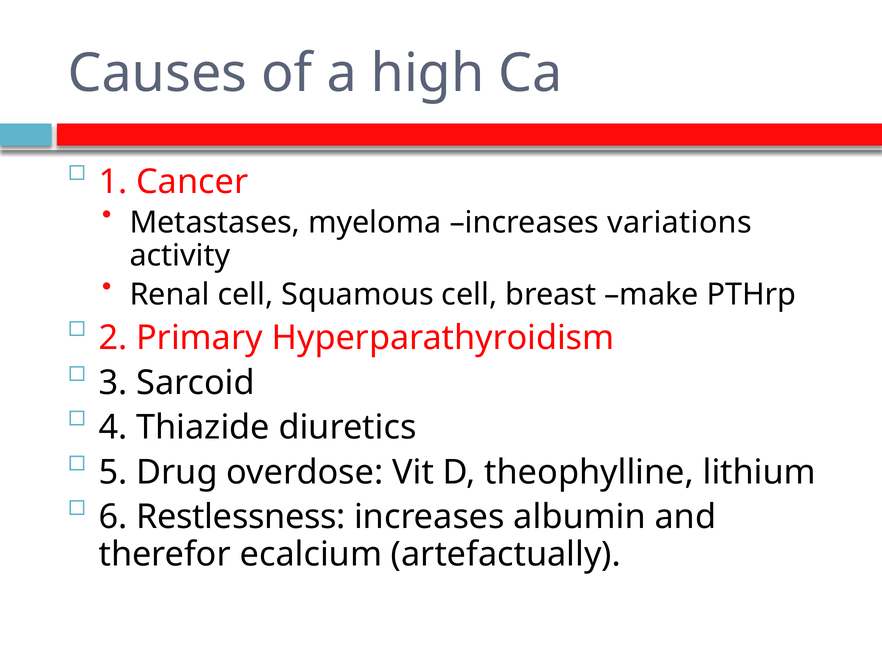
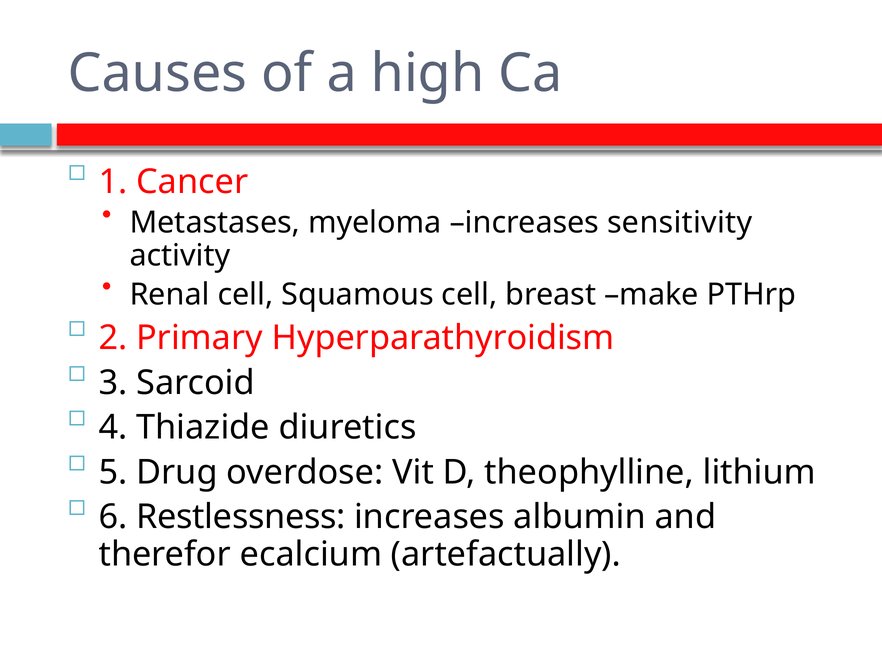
variations: variations -> sensitivity
